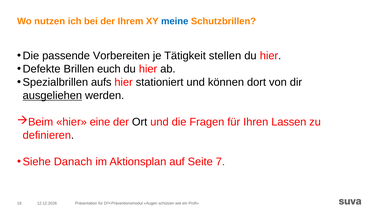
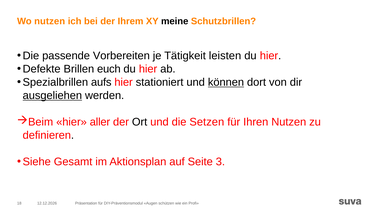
meine colour: blue -> black
stellen: stellen -> leisten
können underline: none -> present
eine: eine -> aller
Fragen: Fragen -> Setzen
Ihren Lassen: Lassen -> Nutzen
Danach: Danach -> Gesamt
7: 7 -> 3
